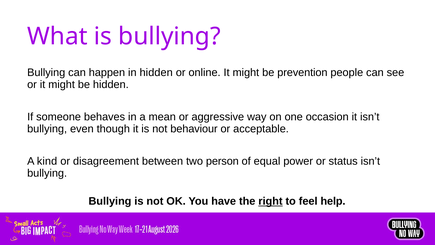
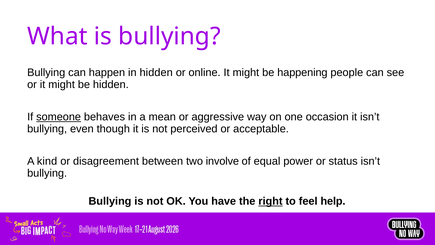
prevention: prevention -> happening
someone underline: none -> present
behaviour: behaviour -> perceived
person: person -> involve
